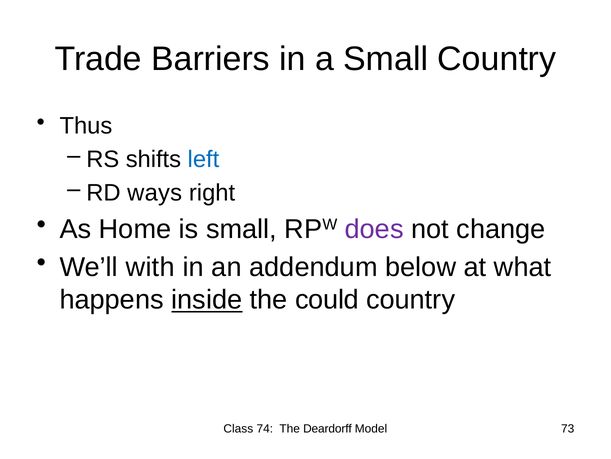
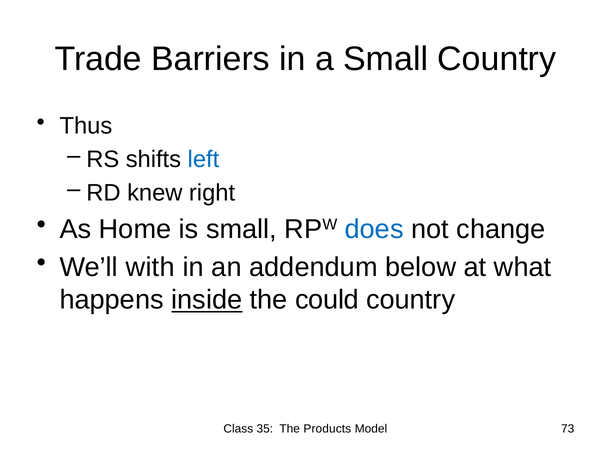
ways: ways -> knew
does colour: purple -> blue
74: 74 -> 35
Deardorff: Deardorff -> Products
